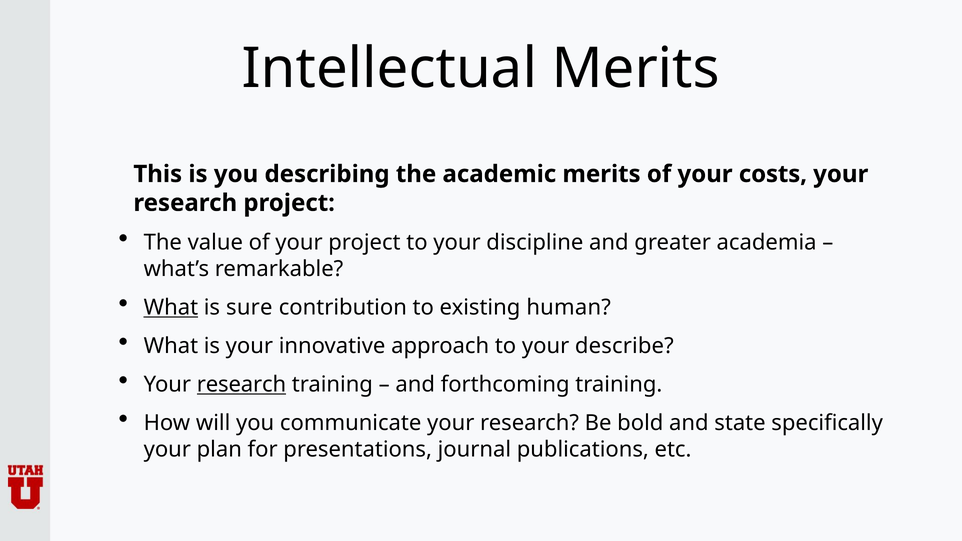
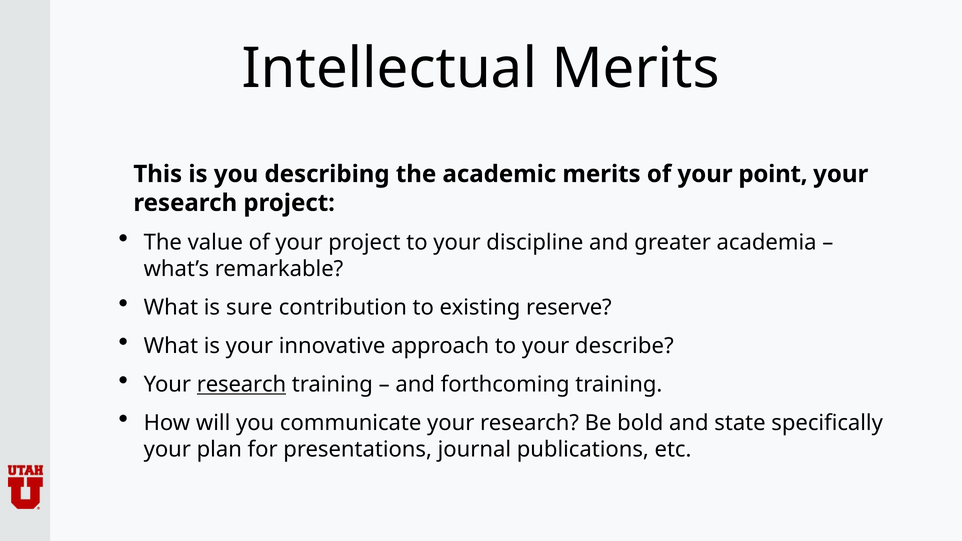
costs: costs -> point
What at (171, 308) underline: present -> none
human: human -> reserve
